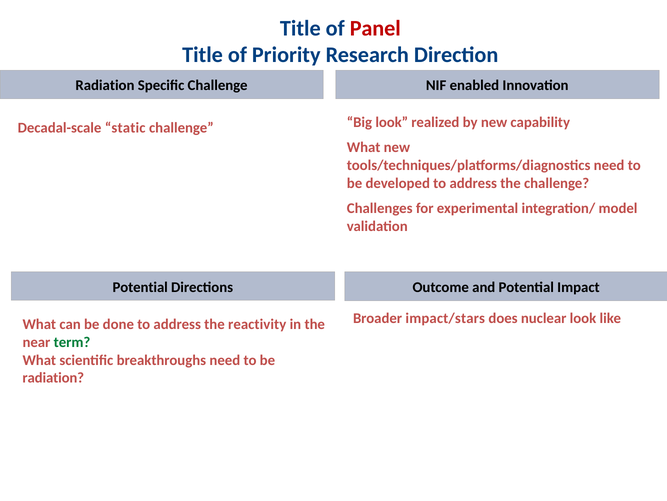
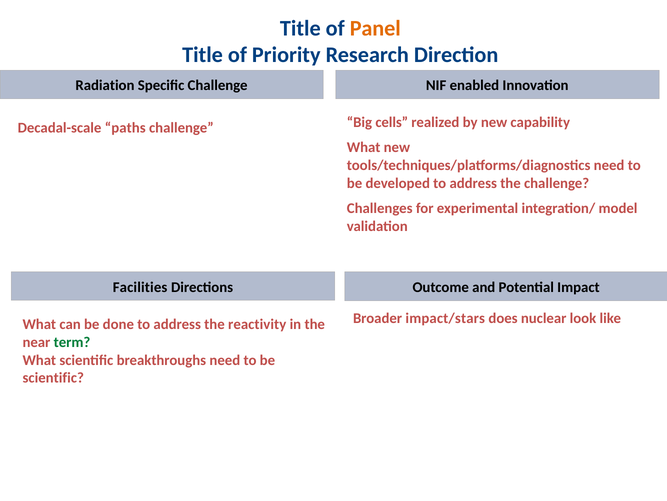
Panel colour: red -> orange
Big look: look -> cells
static: static -> paths
Potential at (140, 287): Potential -> Facilities
radiation at (53, 377): radiation -> scientific
